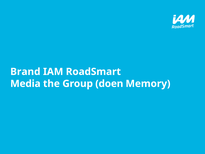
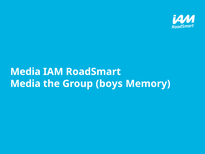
Brand at (25, 72): Brand -> Media
doen: doen -> boys
